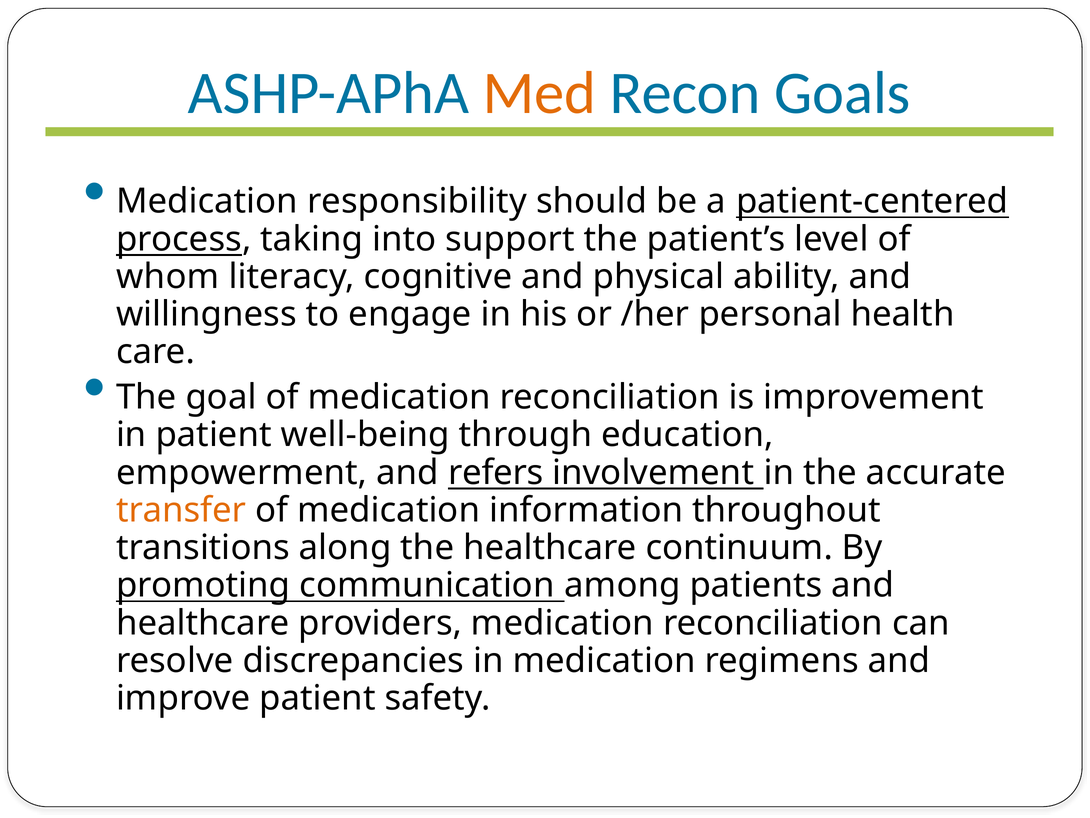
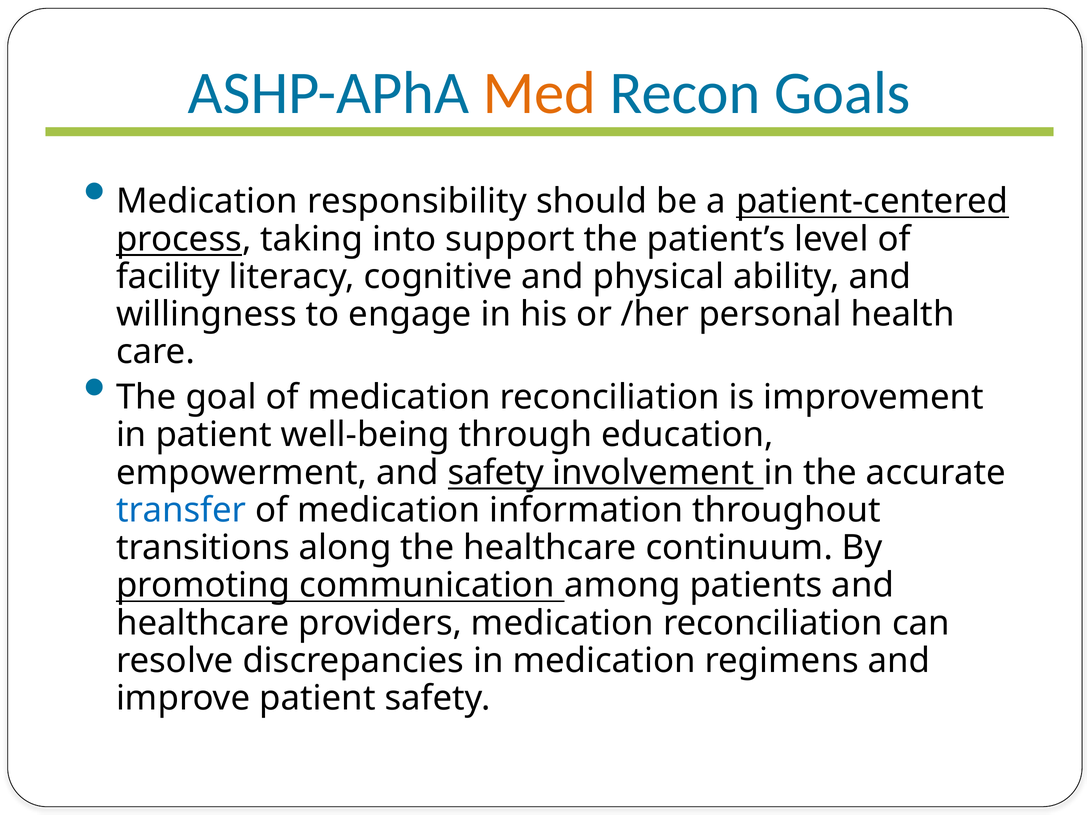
whom: whom -> facility
and refers: refers -> safety
transfer colour: orange -> blue
